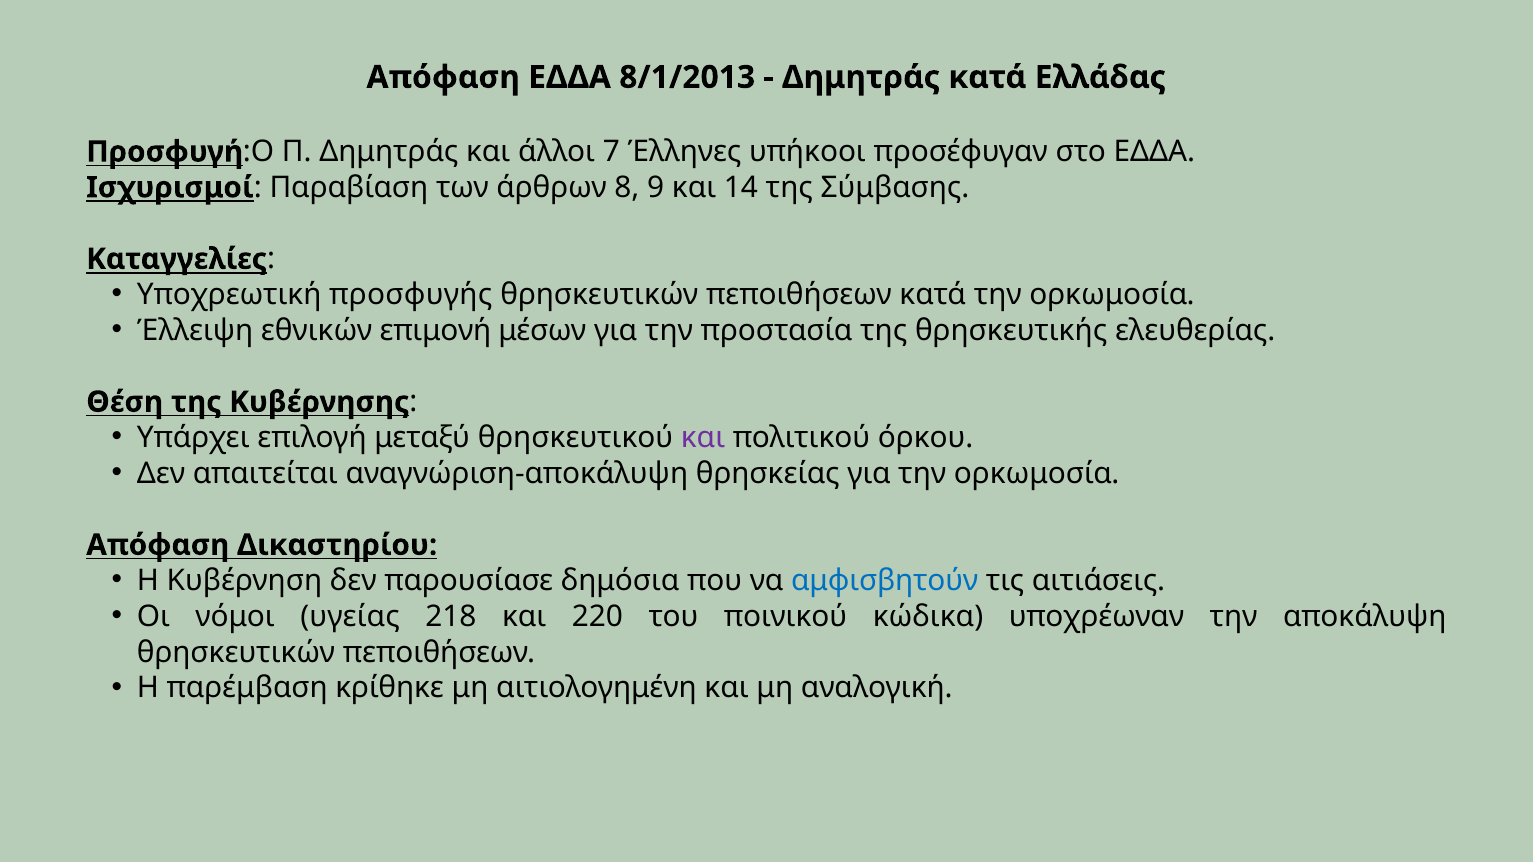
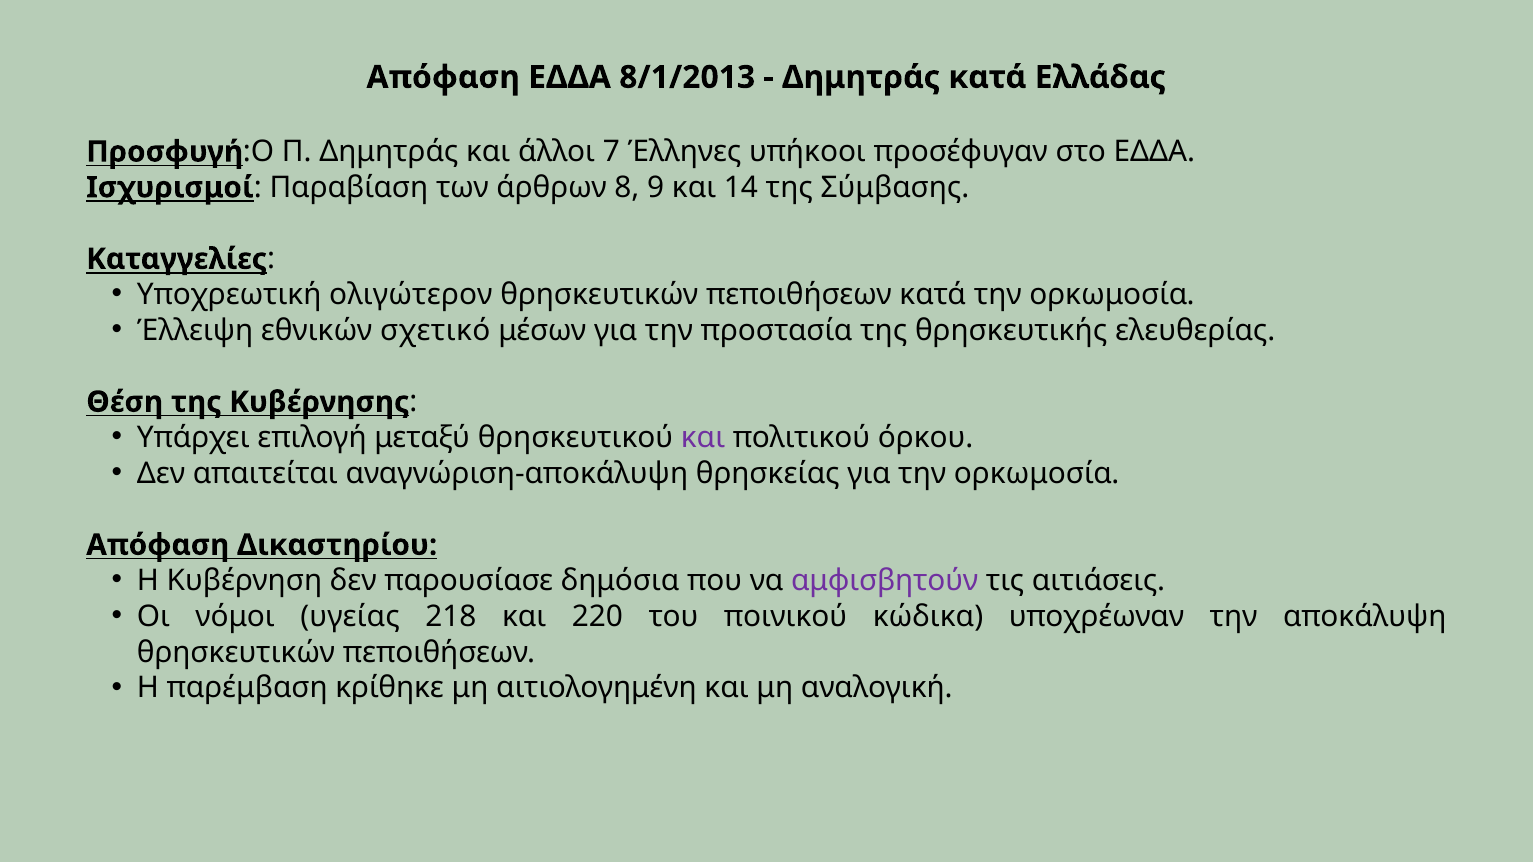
προσφυγής: προσφυγής -> ολιγώτερον
επιμονή: επιμονή -> σχετικό
αμφισβητούν colour: blue -> purple
